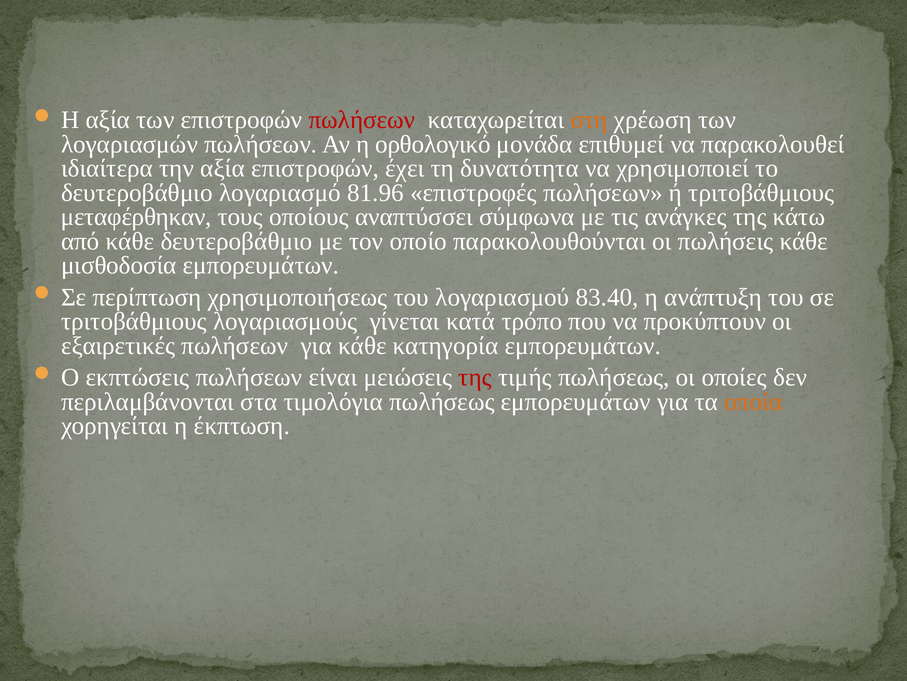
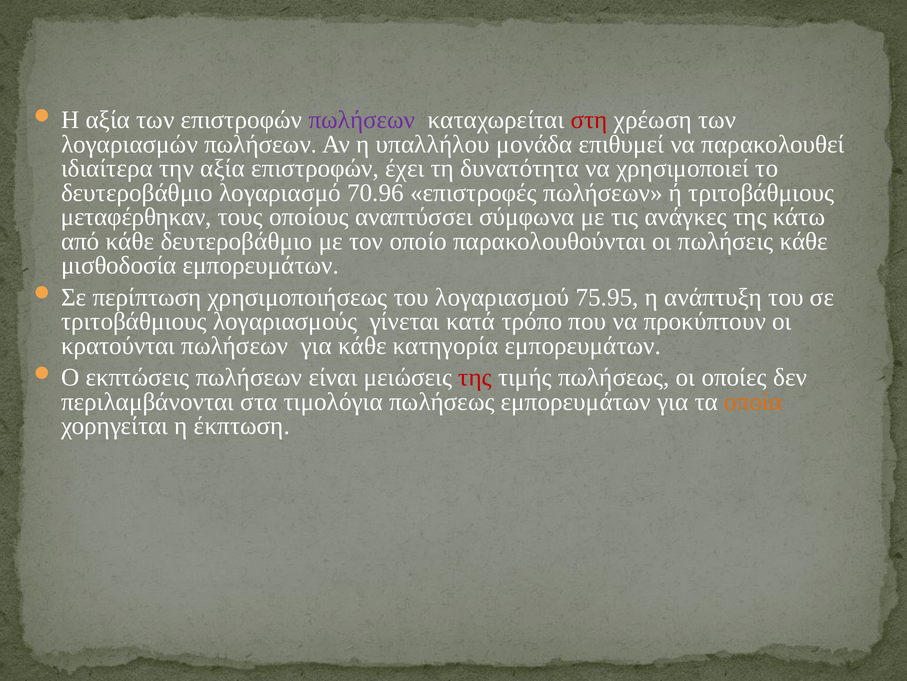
πωλήσεων at (362, 120) colour: red -> purple
στη colour: orange -> red
ορθολογικό: ορθολογικό -> υπαλλήλου
81.96: 81.96 -> 70.96
83.40: 83.40 -> 75.95
εξαιρετικές: εξαιρετικές -> κρατούνται
